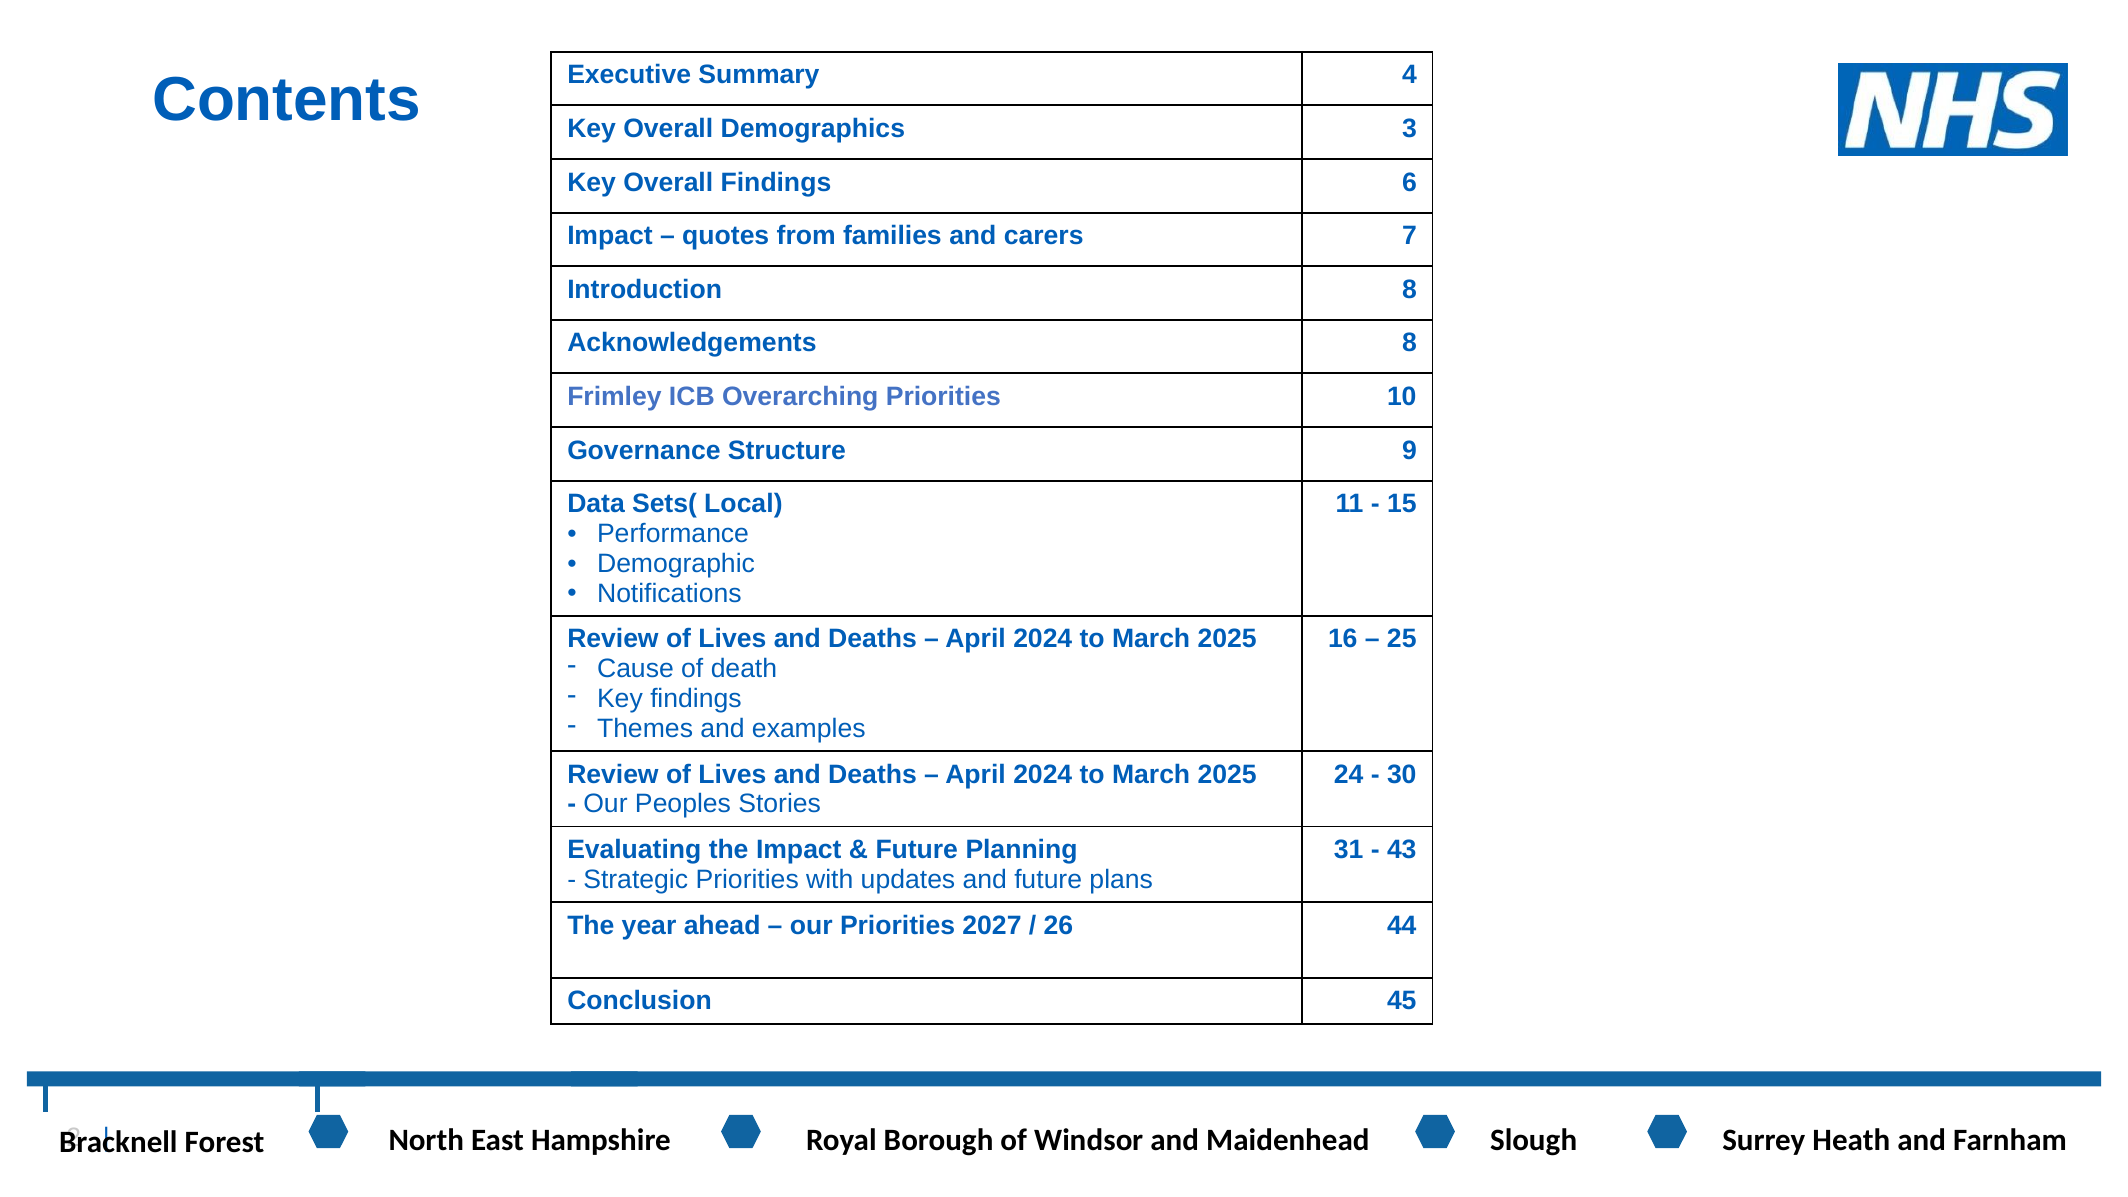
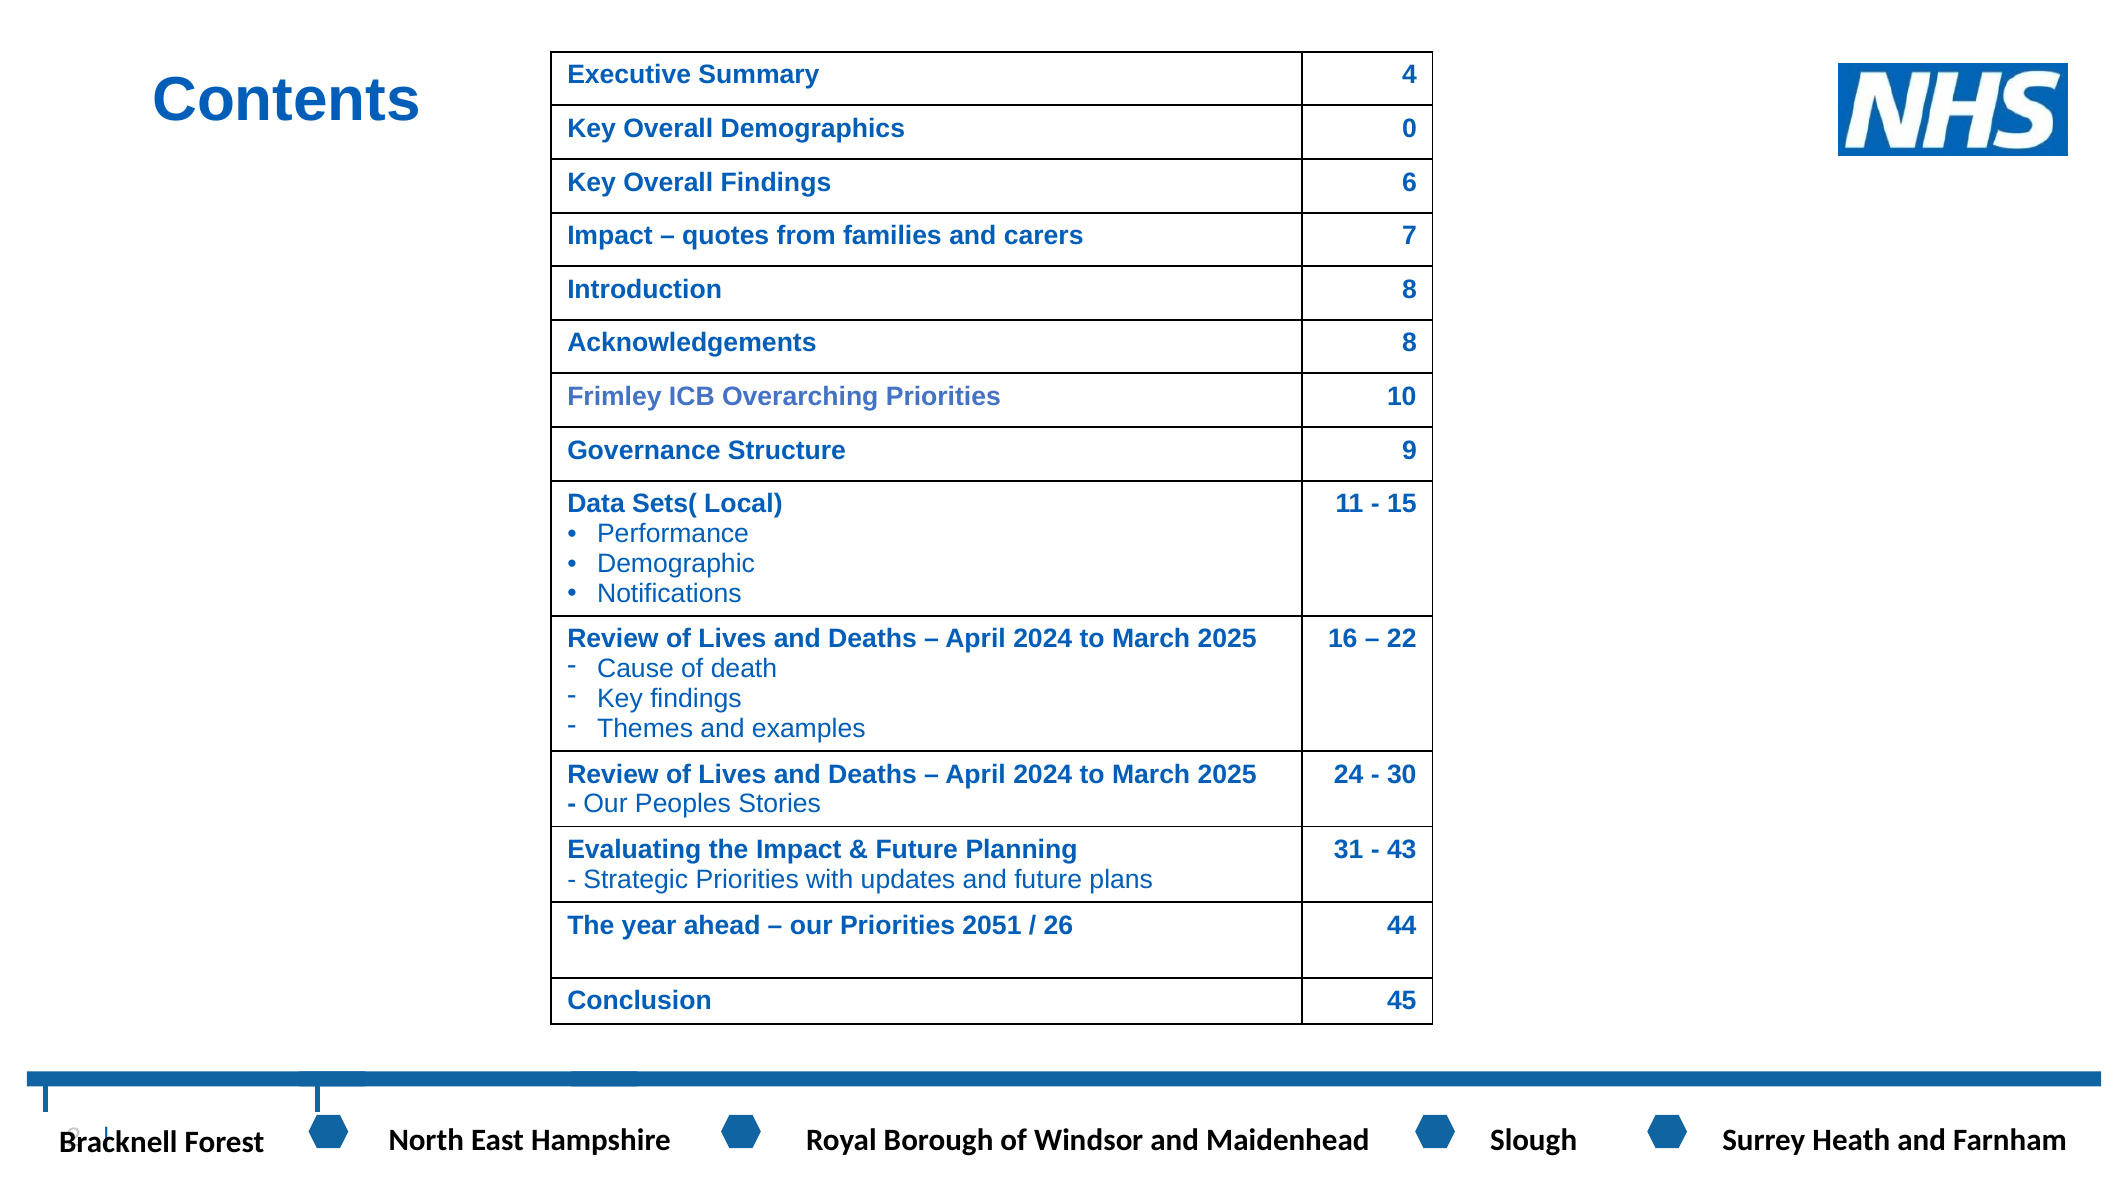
3: 3 -> 0
25: 25 -> 22
2027: 2027 -> 2051
